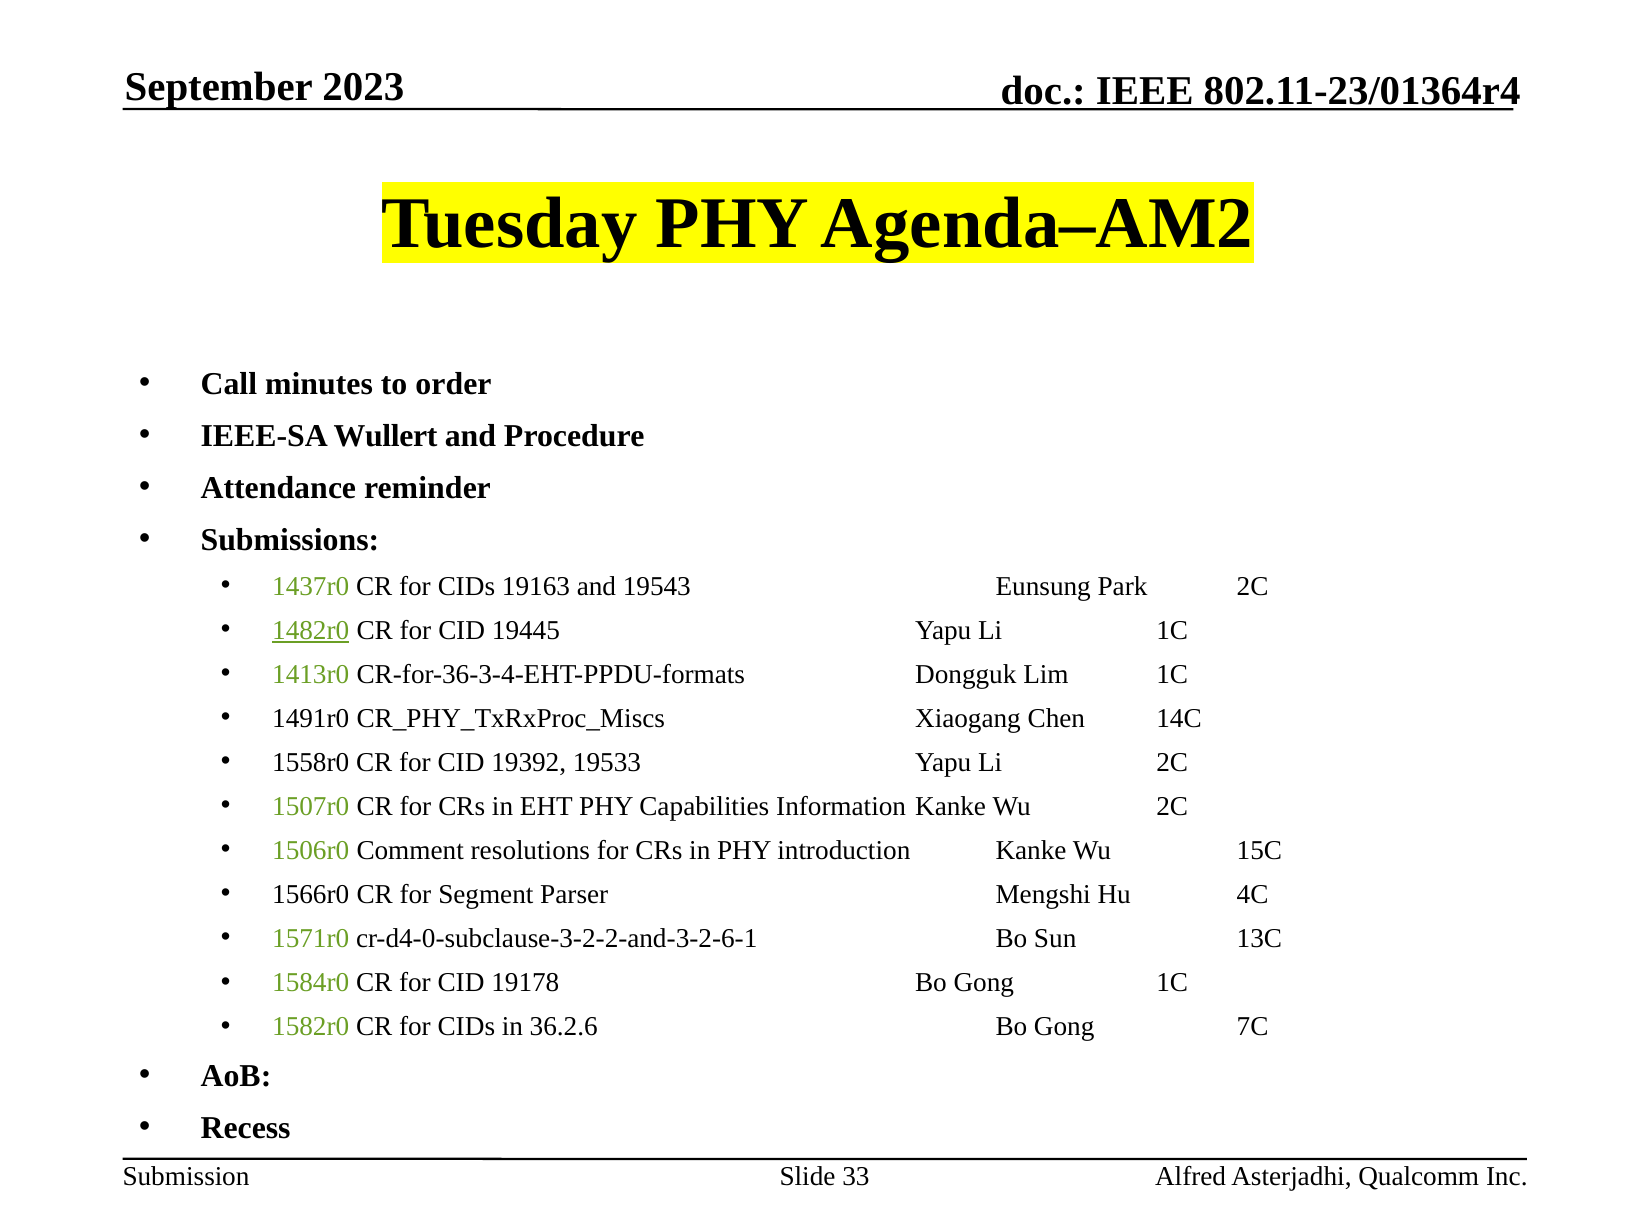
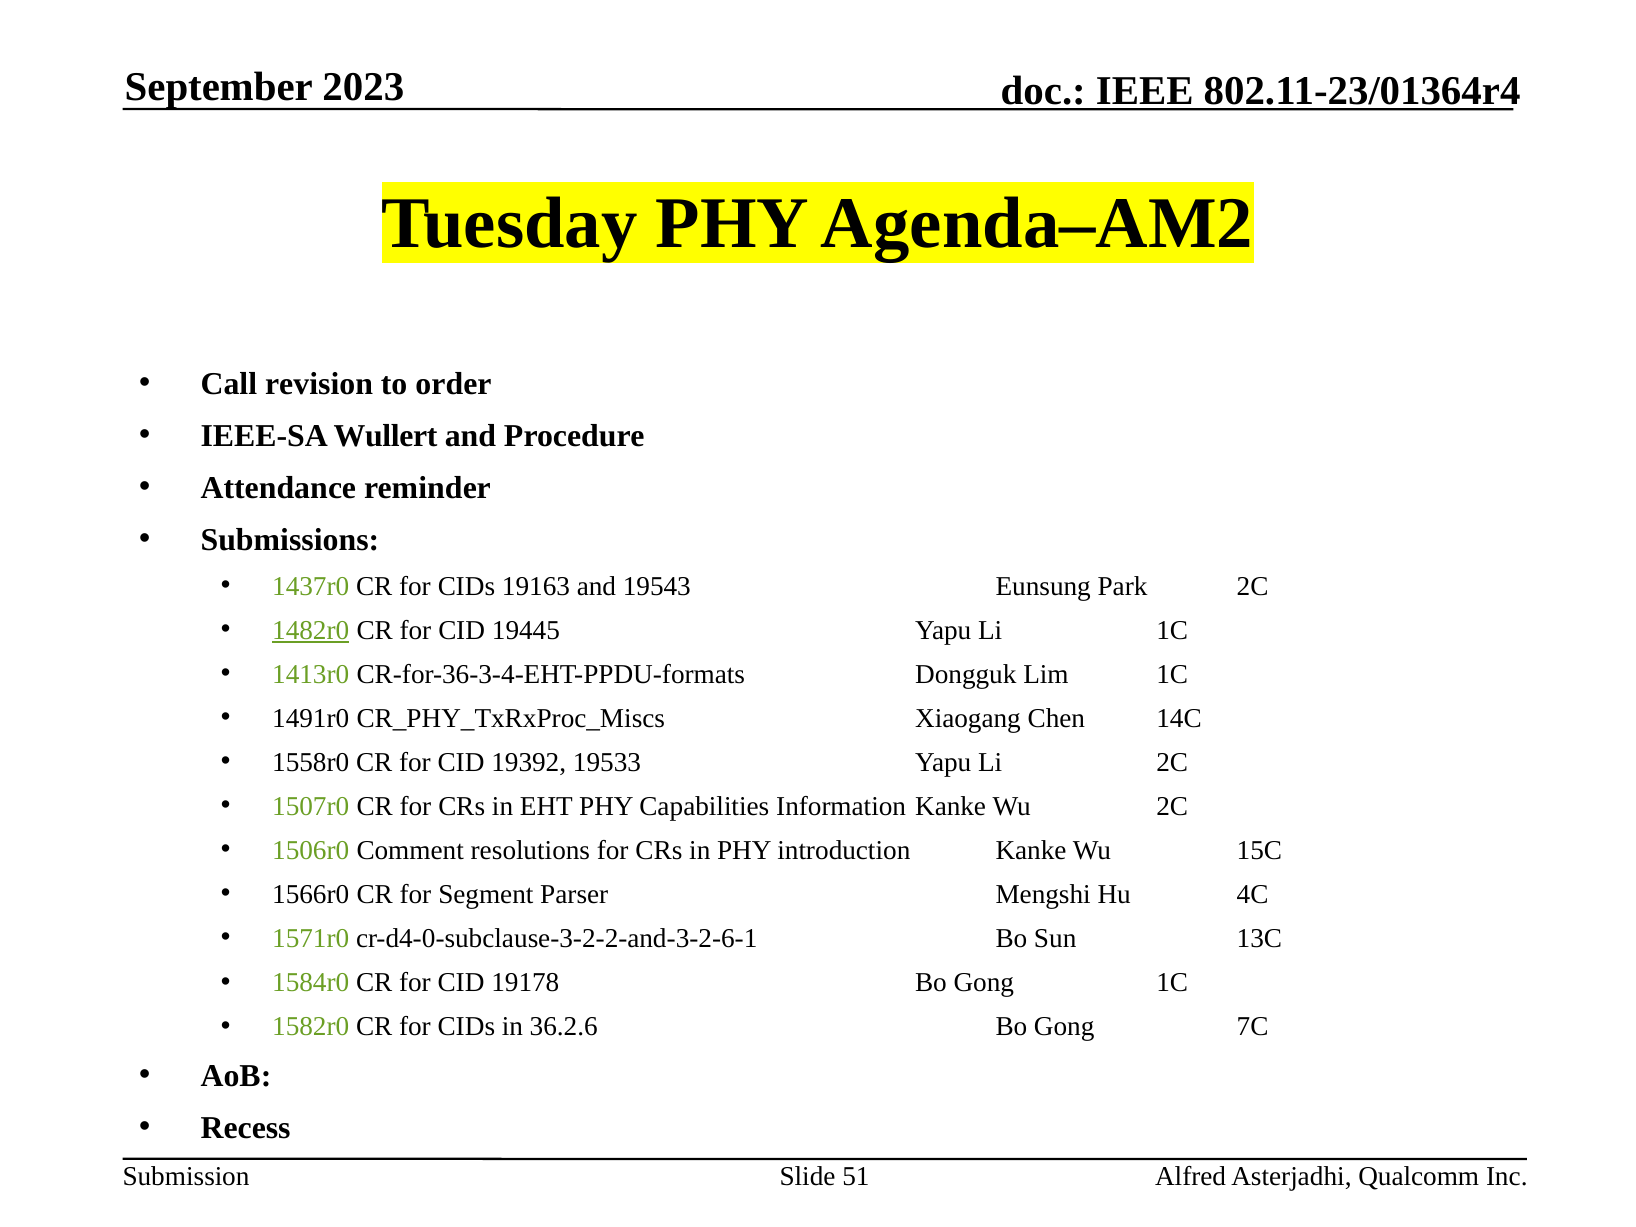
minutes: minutes -> revision
33: 33 -> 51
